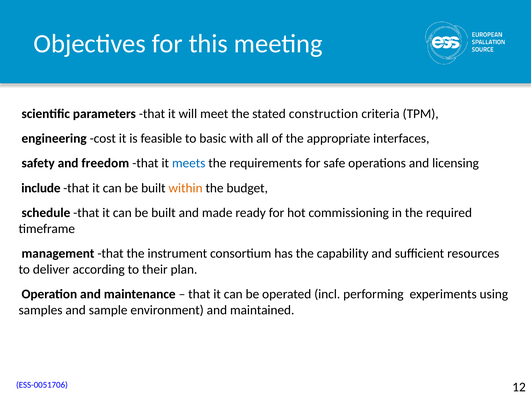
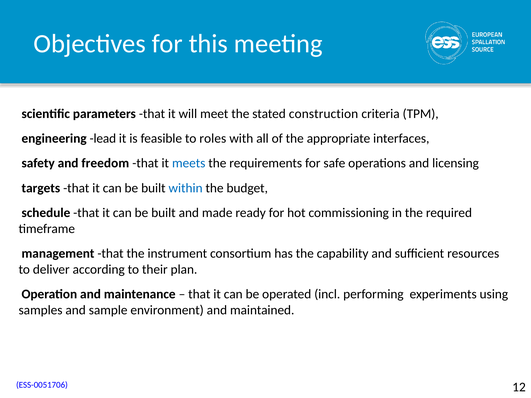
cost: cost -> lead
basic: basic -> roles
include: include -> targets
within colour: orange -> blue
